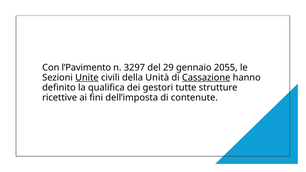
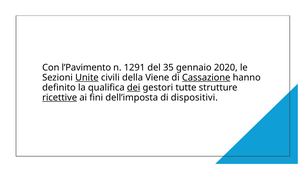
3297: 3297 -> 1291
29: 29 -> 35
2055: 2055 -> 2020
Unità: Unità -> Viene
dei underline: none -> present
ricettive underline: none -> present
contenute: contenute -> dispositivi
